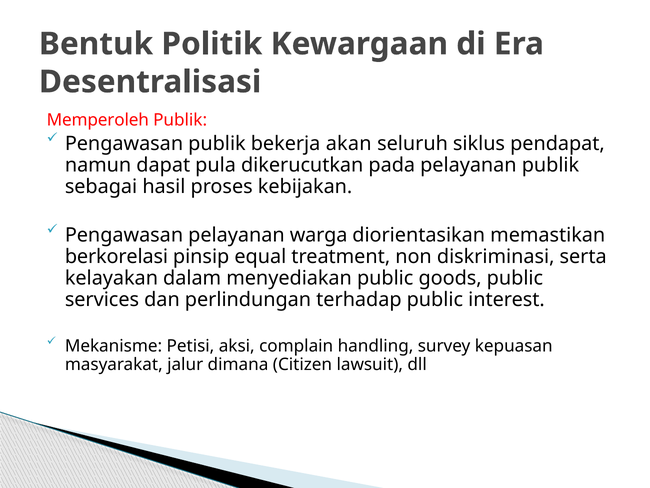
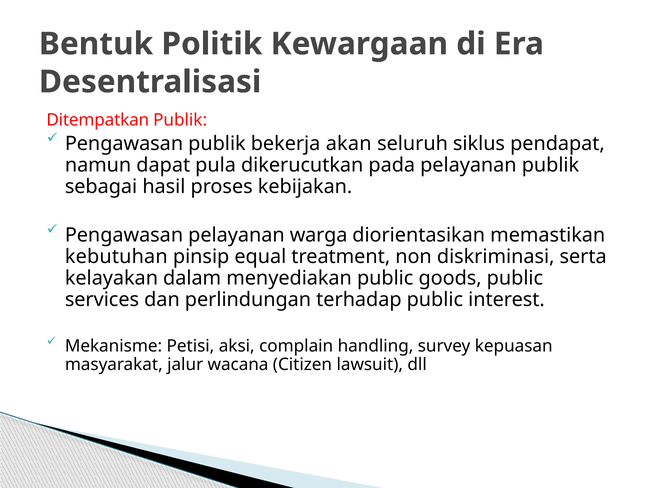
Memperoleh: Memperoleh -> Ditempatkan
berkorelasi: berkorelasi -> kebutuhan
dimana: dimana -> wacana
